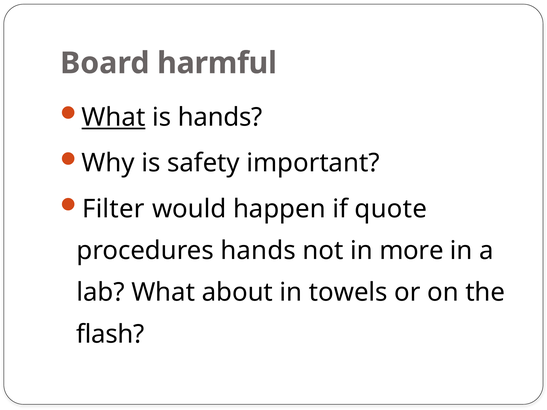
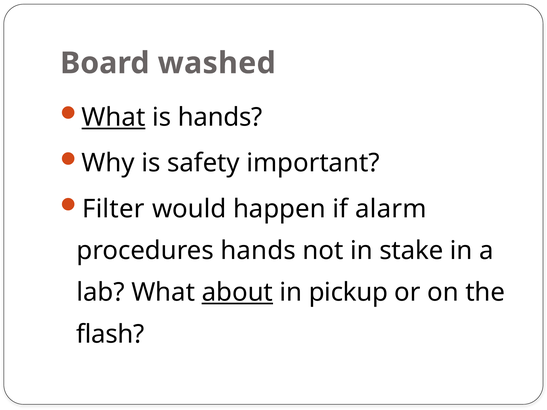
harmful: harmful -> washed
quote: quote -> alarm
more: more -> stake
about underline: none -> present
towels: towels -> pickup
